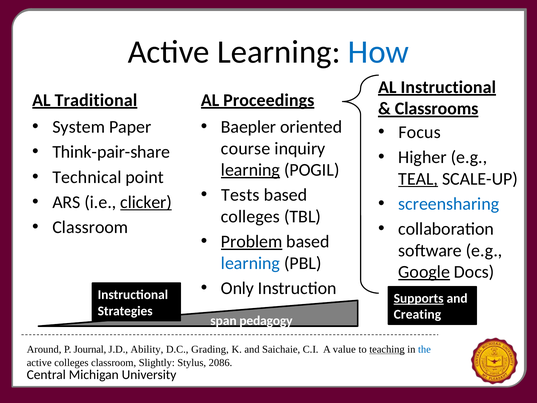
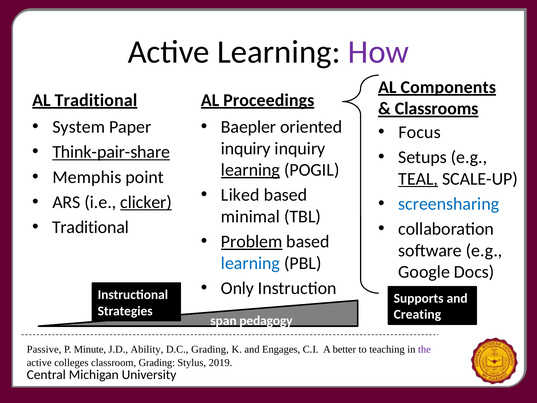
How colour: blue -> purple
AL Instructional: Instructional -> Components
course at (246, 148): course -> inquiry
Think-pair-share underline: none -> present
Higher: Higher -> Setups
Technical: Technical -> Memphis
Tests: Tests -> Liked
colleges at (250, 216): colleges -> minimal
Classroom at (90, 227): Classroom -> Traditional
Google underline: present -> none
Supports underline: present -> none
Around: Around -> Passive
Journal: Journal -> Minute
Saichaie: Saichaie -> Engages
value: value -> better
teaching underline: present -> none
the colour: blue -> purple
classroom Slightly: Slightly -> Grading
2086: 2086 -> 2019
